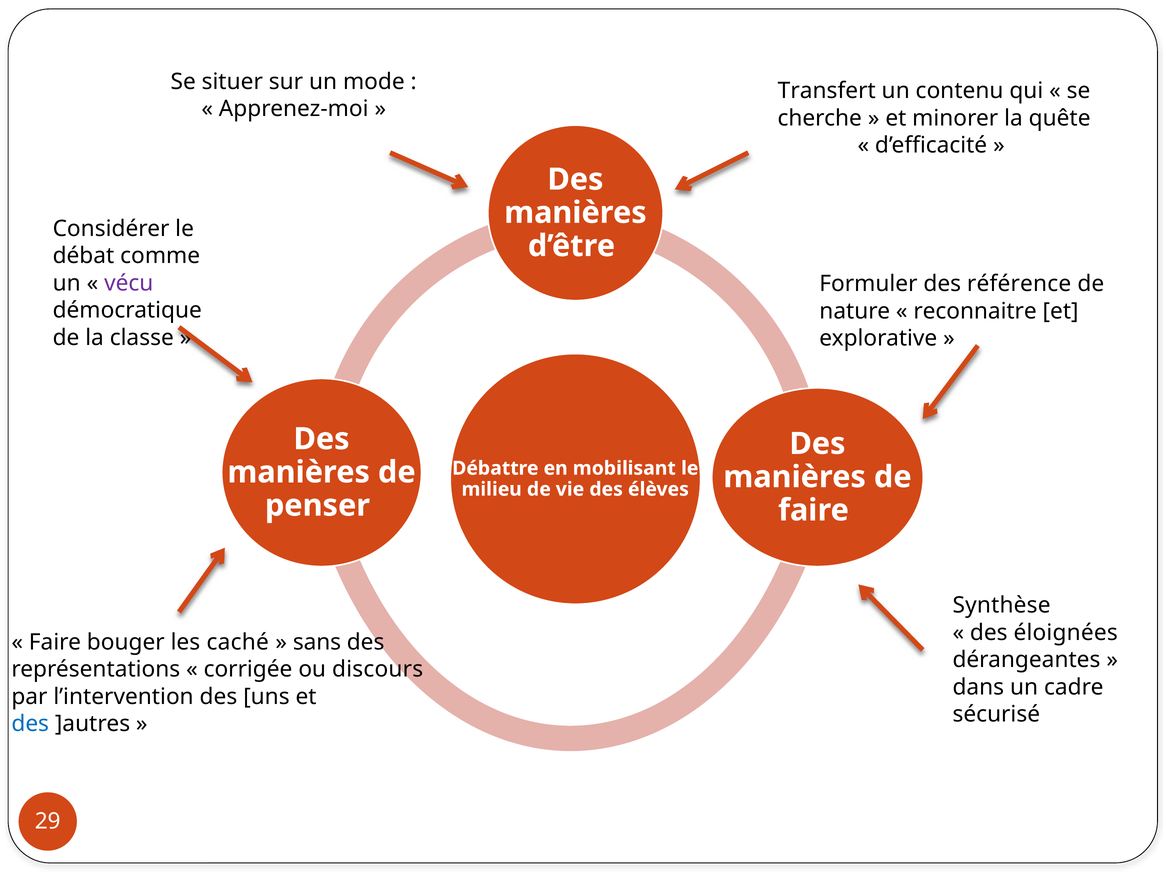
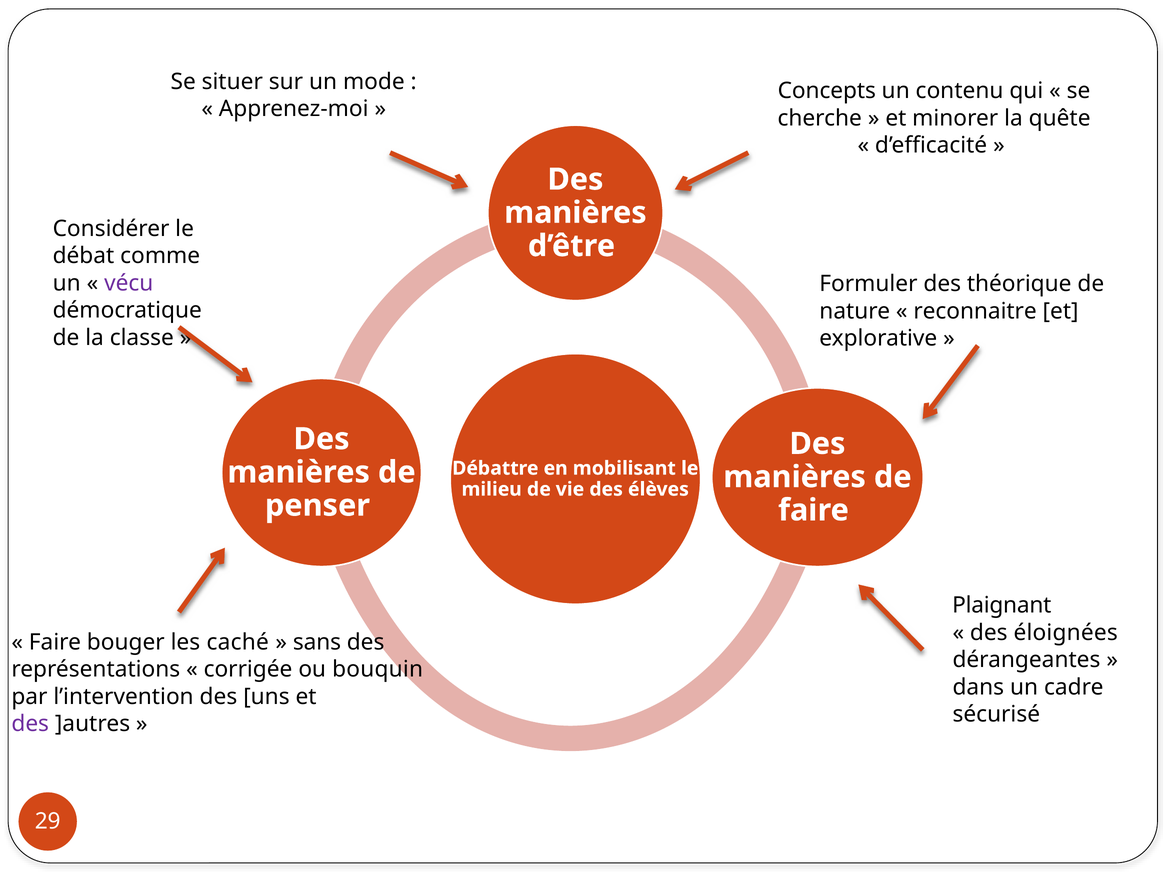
Transfert: Transfert -> Concepts
référence: référence -> théorique
Synthèse: Synthèse -> Plaignant
discours: discours -> bouquin
des at (30, 723) colour: blue -> purple
